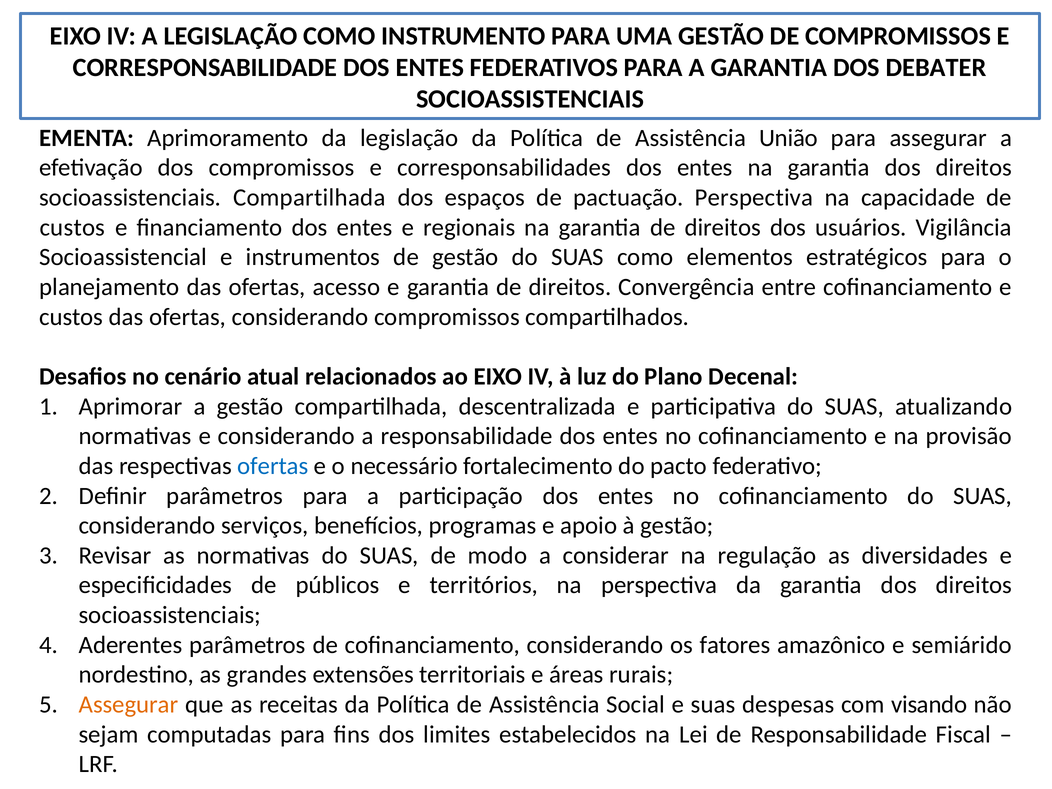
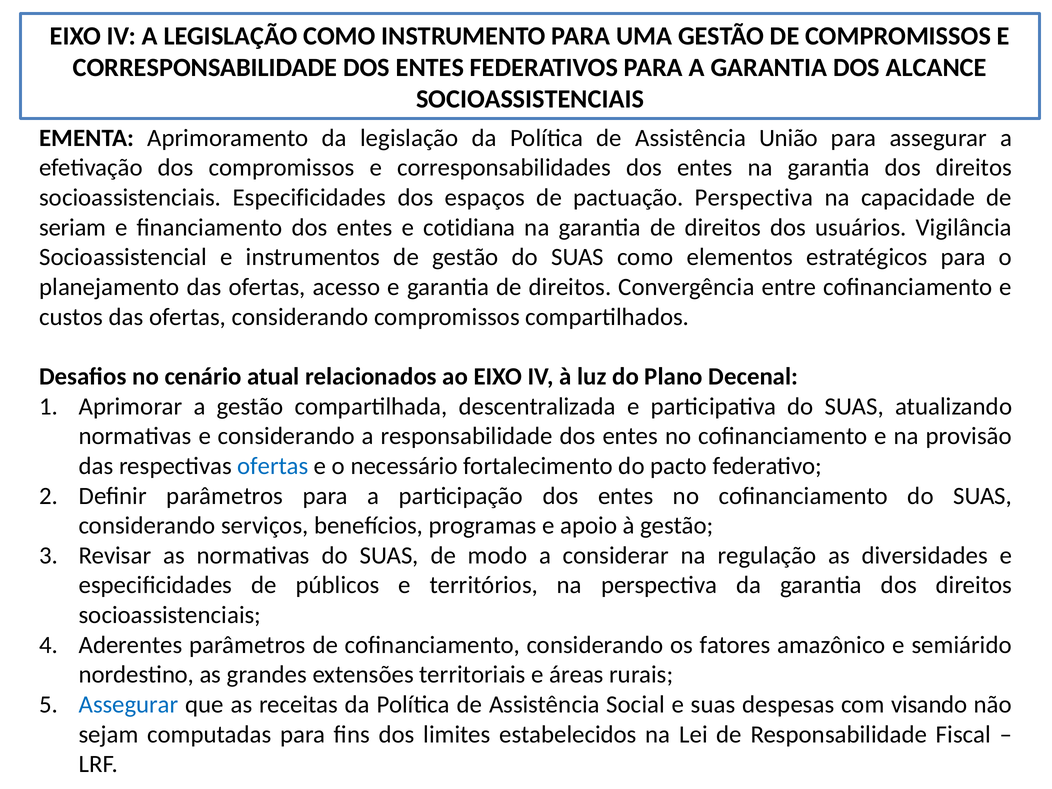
DEBATER: DEBATER -> ALCANCE
socioassistenciais Compartilhada: Compartilhada -> Especificidades
custos at (72, 227): custos -> seriam
regionais: regionais -> cotidiana
Assegurar at (129, 705) colour: orange -> blue
